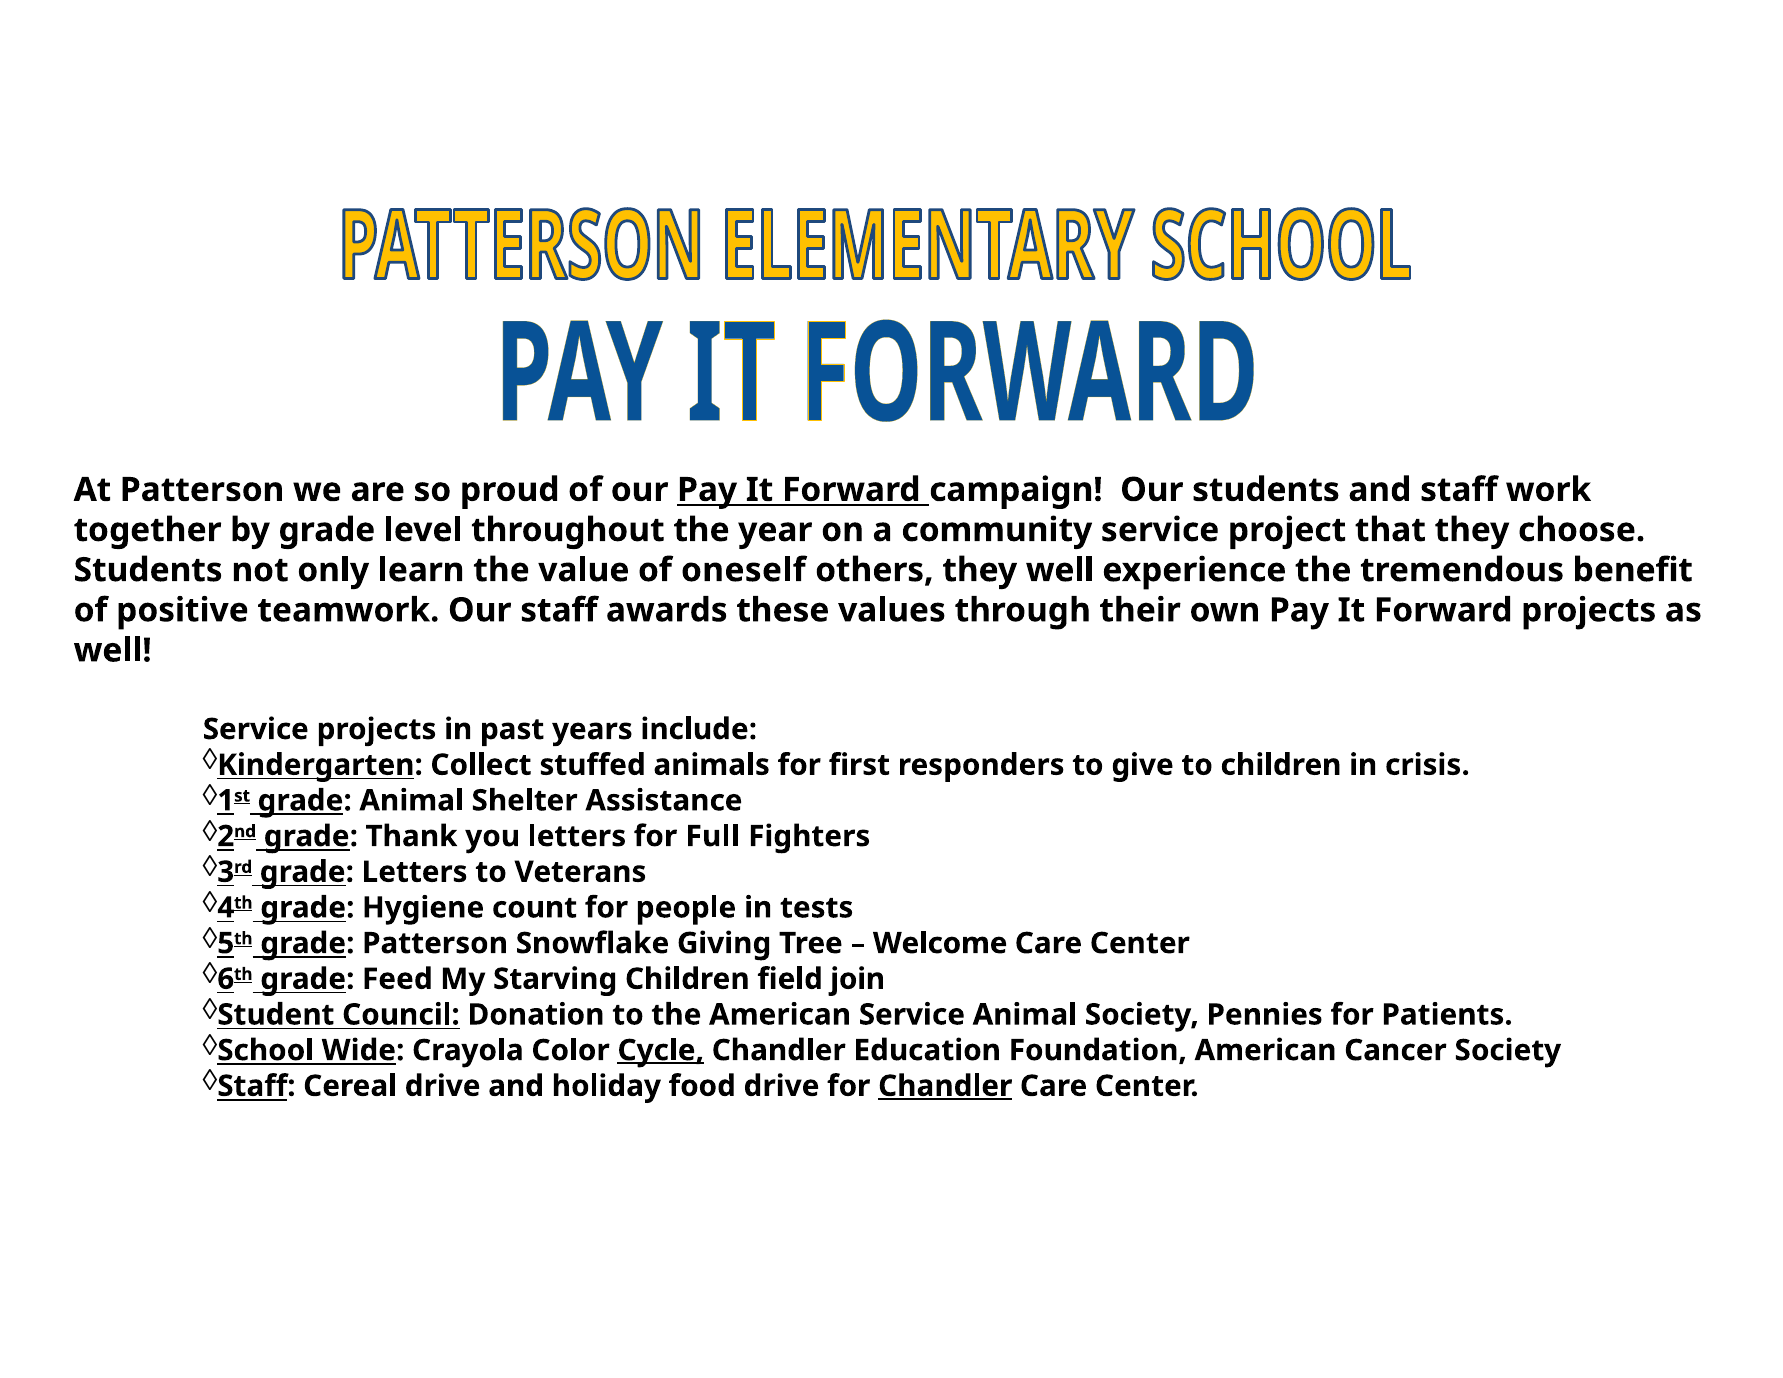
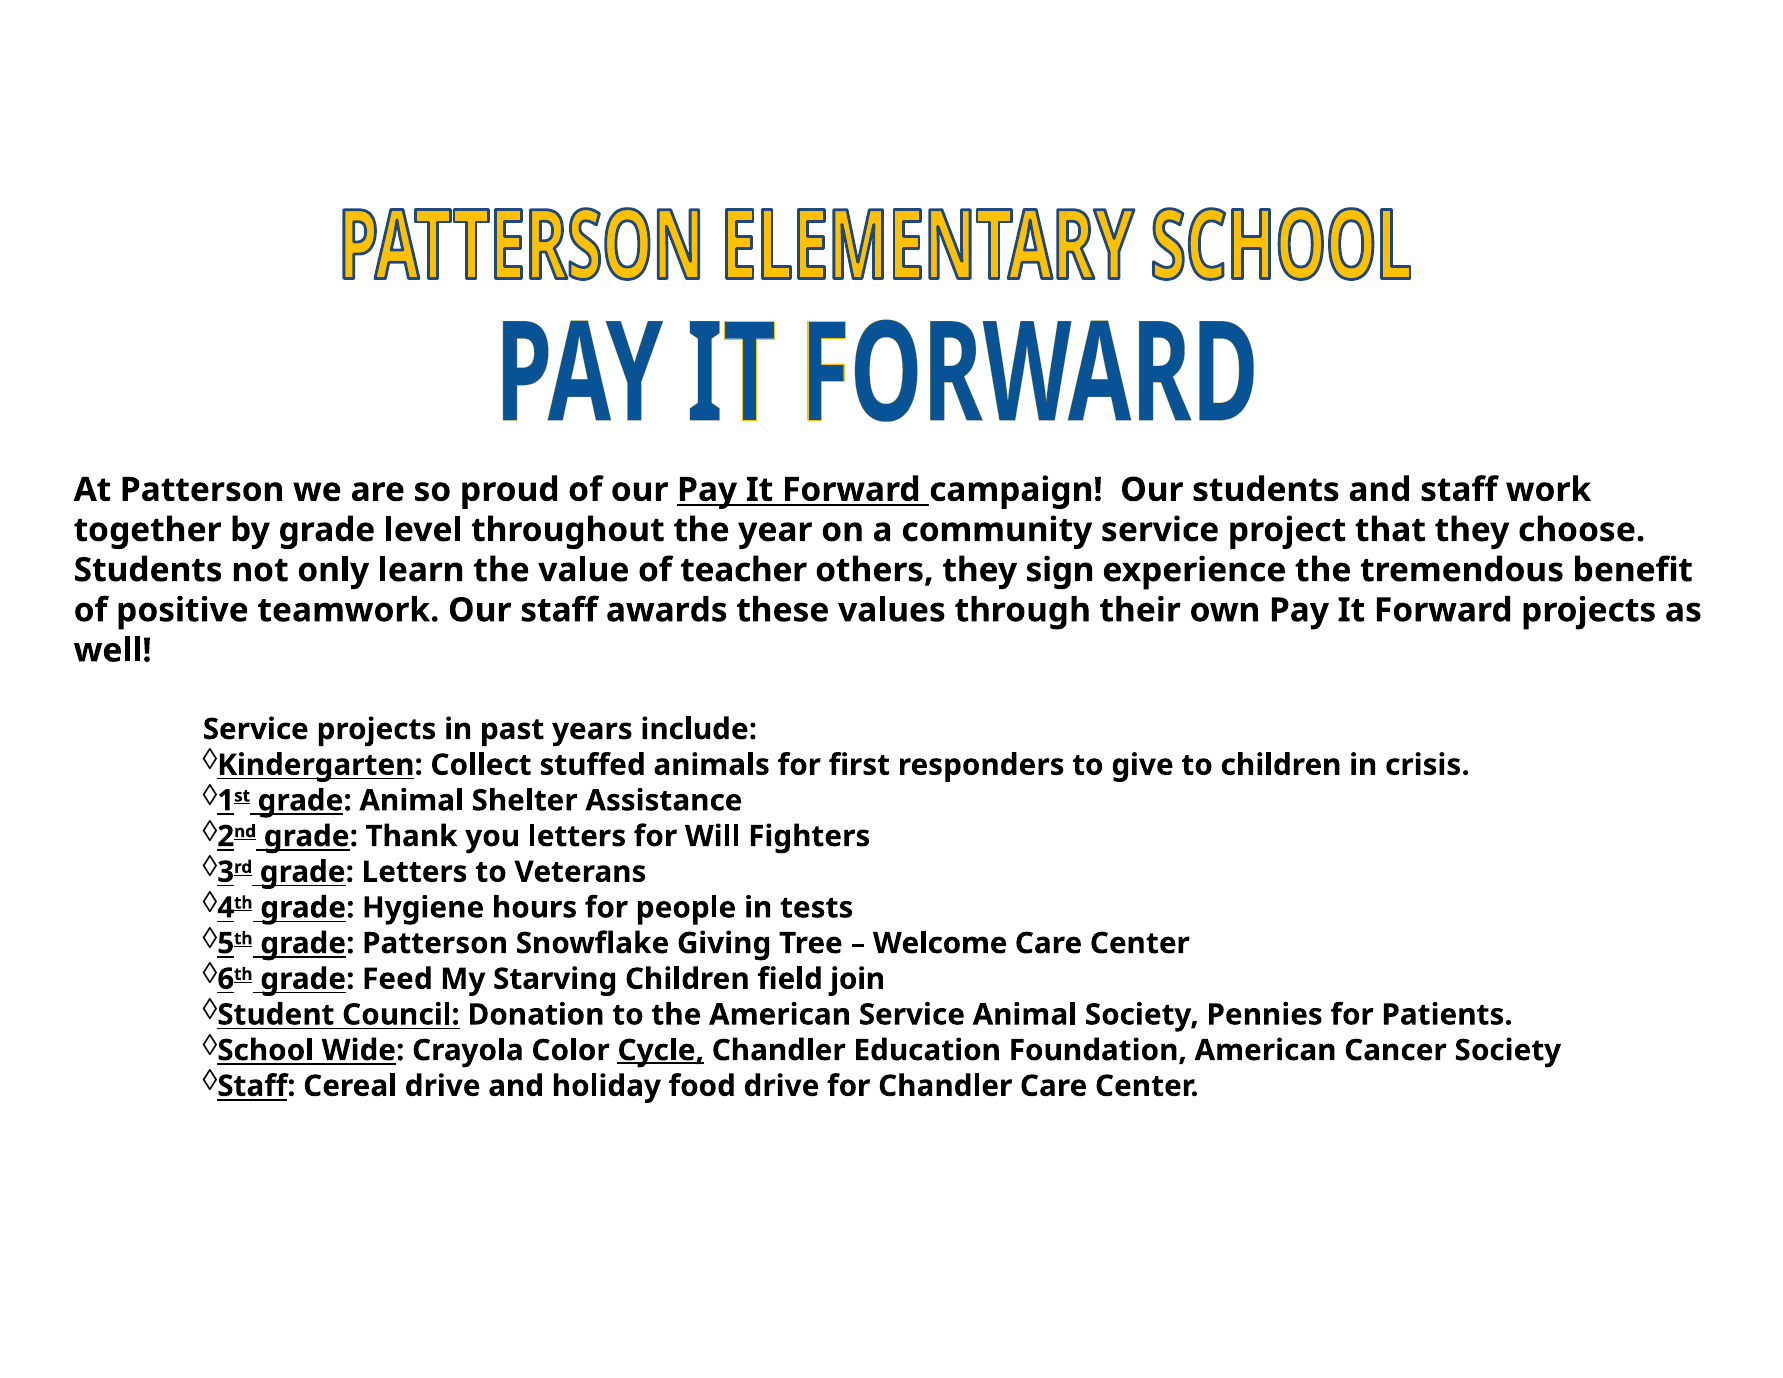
oneself: oneself -> teacher
they well: well -> sign
Full: Full -> Will
count: count -> hours
Chandler at (945, 1086) underline: present -> none
